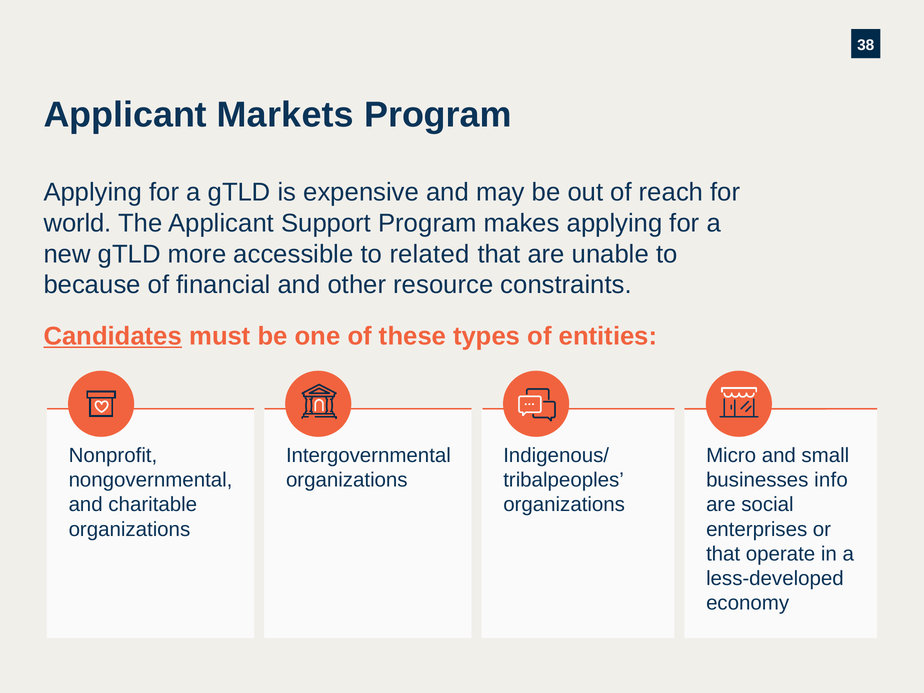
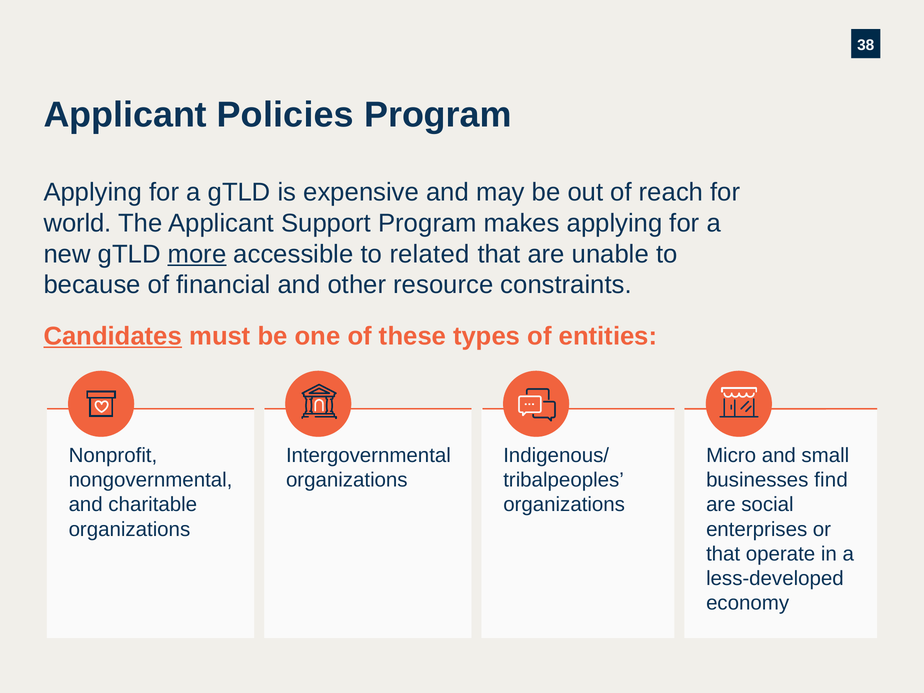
Markets: Markets -> Policies
more underline: none -> present
info: info -> find
